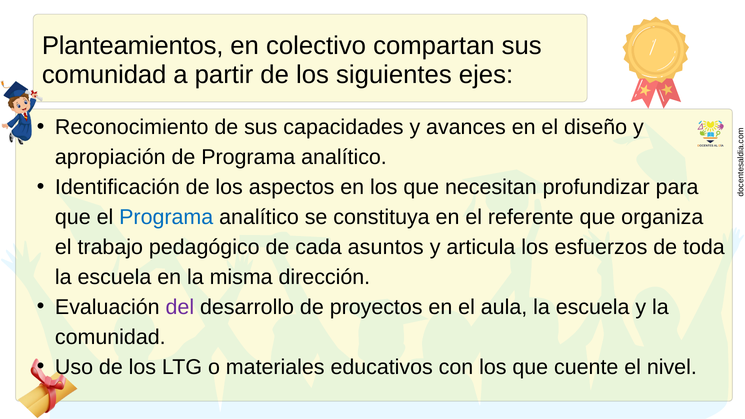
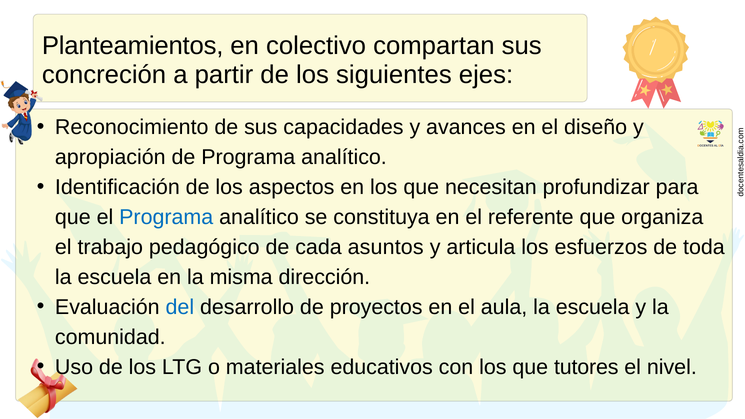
comunidad at (104, 75): comunidad -> concreción
del colour: purple -> blue
cuente: cuente -> tutores
